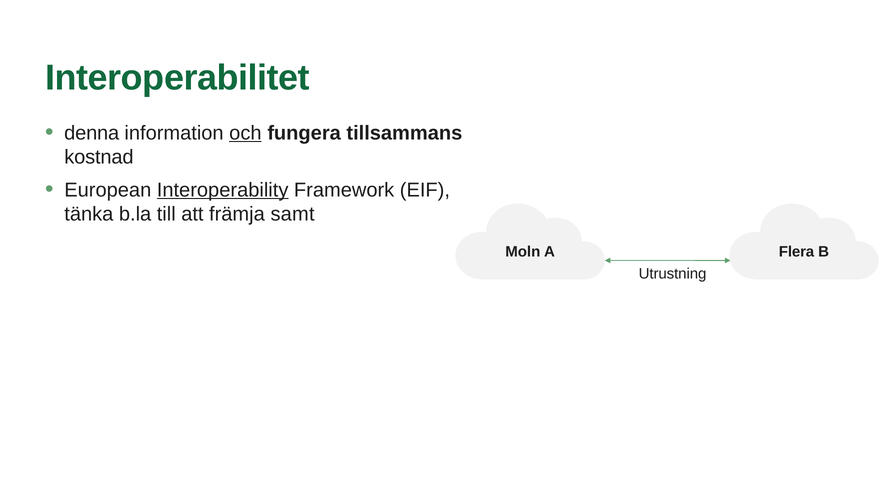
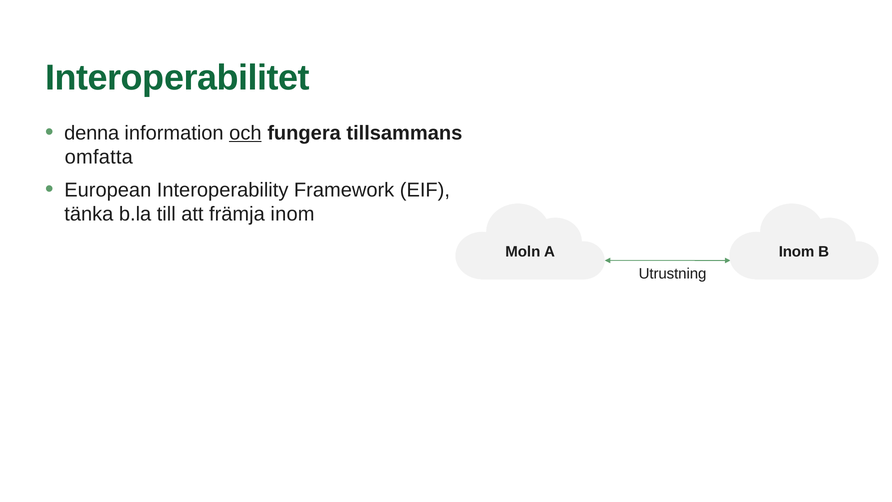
kostnad: kostnad -> omfatta
Interoperability underline: present -> none
främja samt: samt -> inom
A Flera: Flera -> Inom
